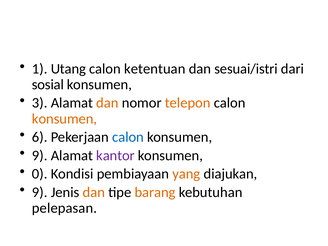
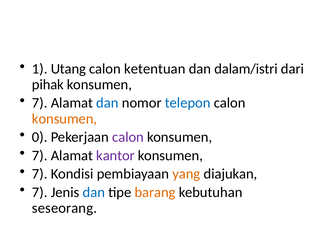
sesuai/istri: sesuai/istri -> dalam/istri
sosial: sosial -> pihak
3 at (40, 103): 3 -> 7
dan at (107, 103) colour: orange -> blue
telepon colour: orange -> blue
6: 6 -> 0
calon at (128, 137) colour: blue -> purple
9 at (40, 155): 9 -> 7
0 at (40, 174): 0 -> 7
9 at (40, 192): 9 -> 7
dan at (94, 192) colour: orange -> blue
pelepasan: pelepasan -> seseorang
